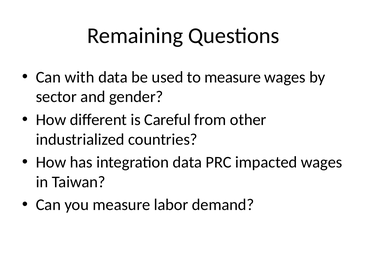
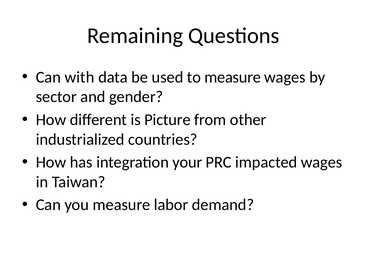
Careful: Careful -> Picture
integration data: data -> your
